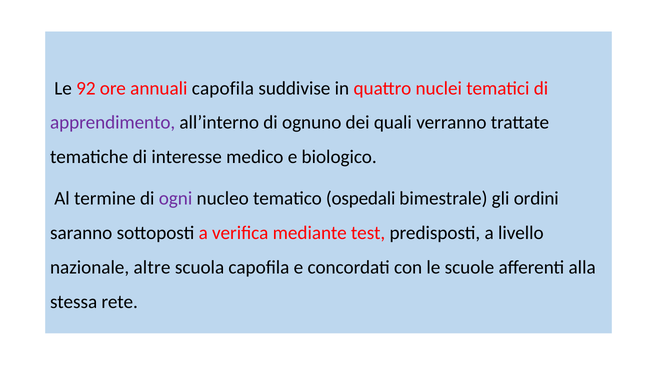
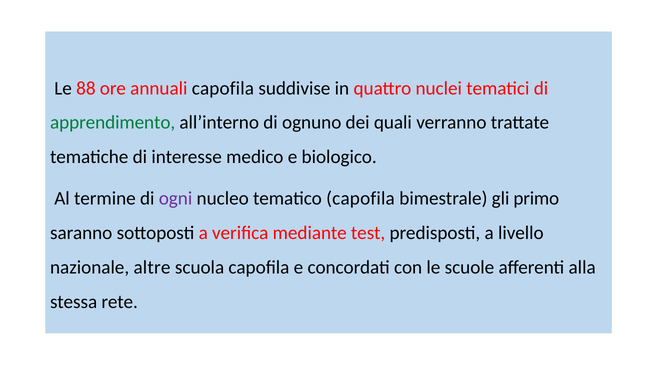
92: 92 -> 88
apprendimento colour: purple -> green
tematico ospedali: ospedali -> capofila
ordini: ordini -> primo
